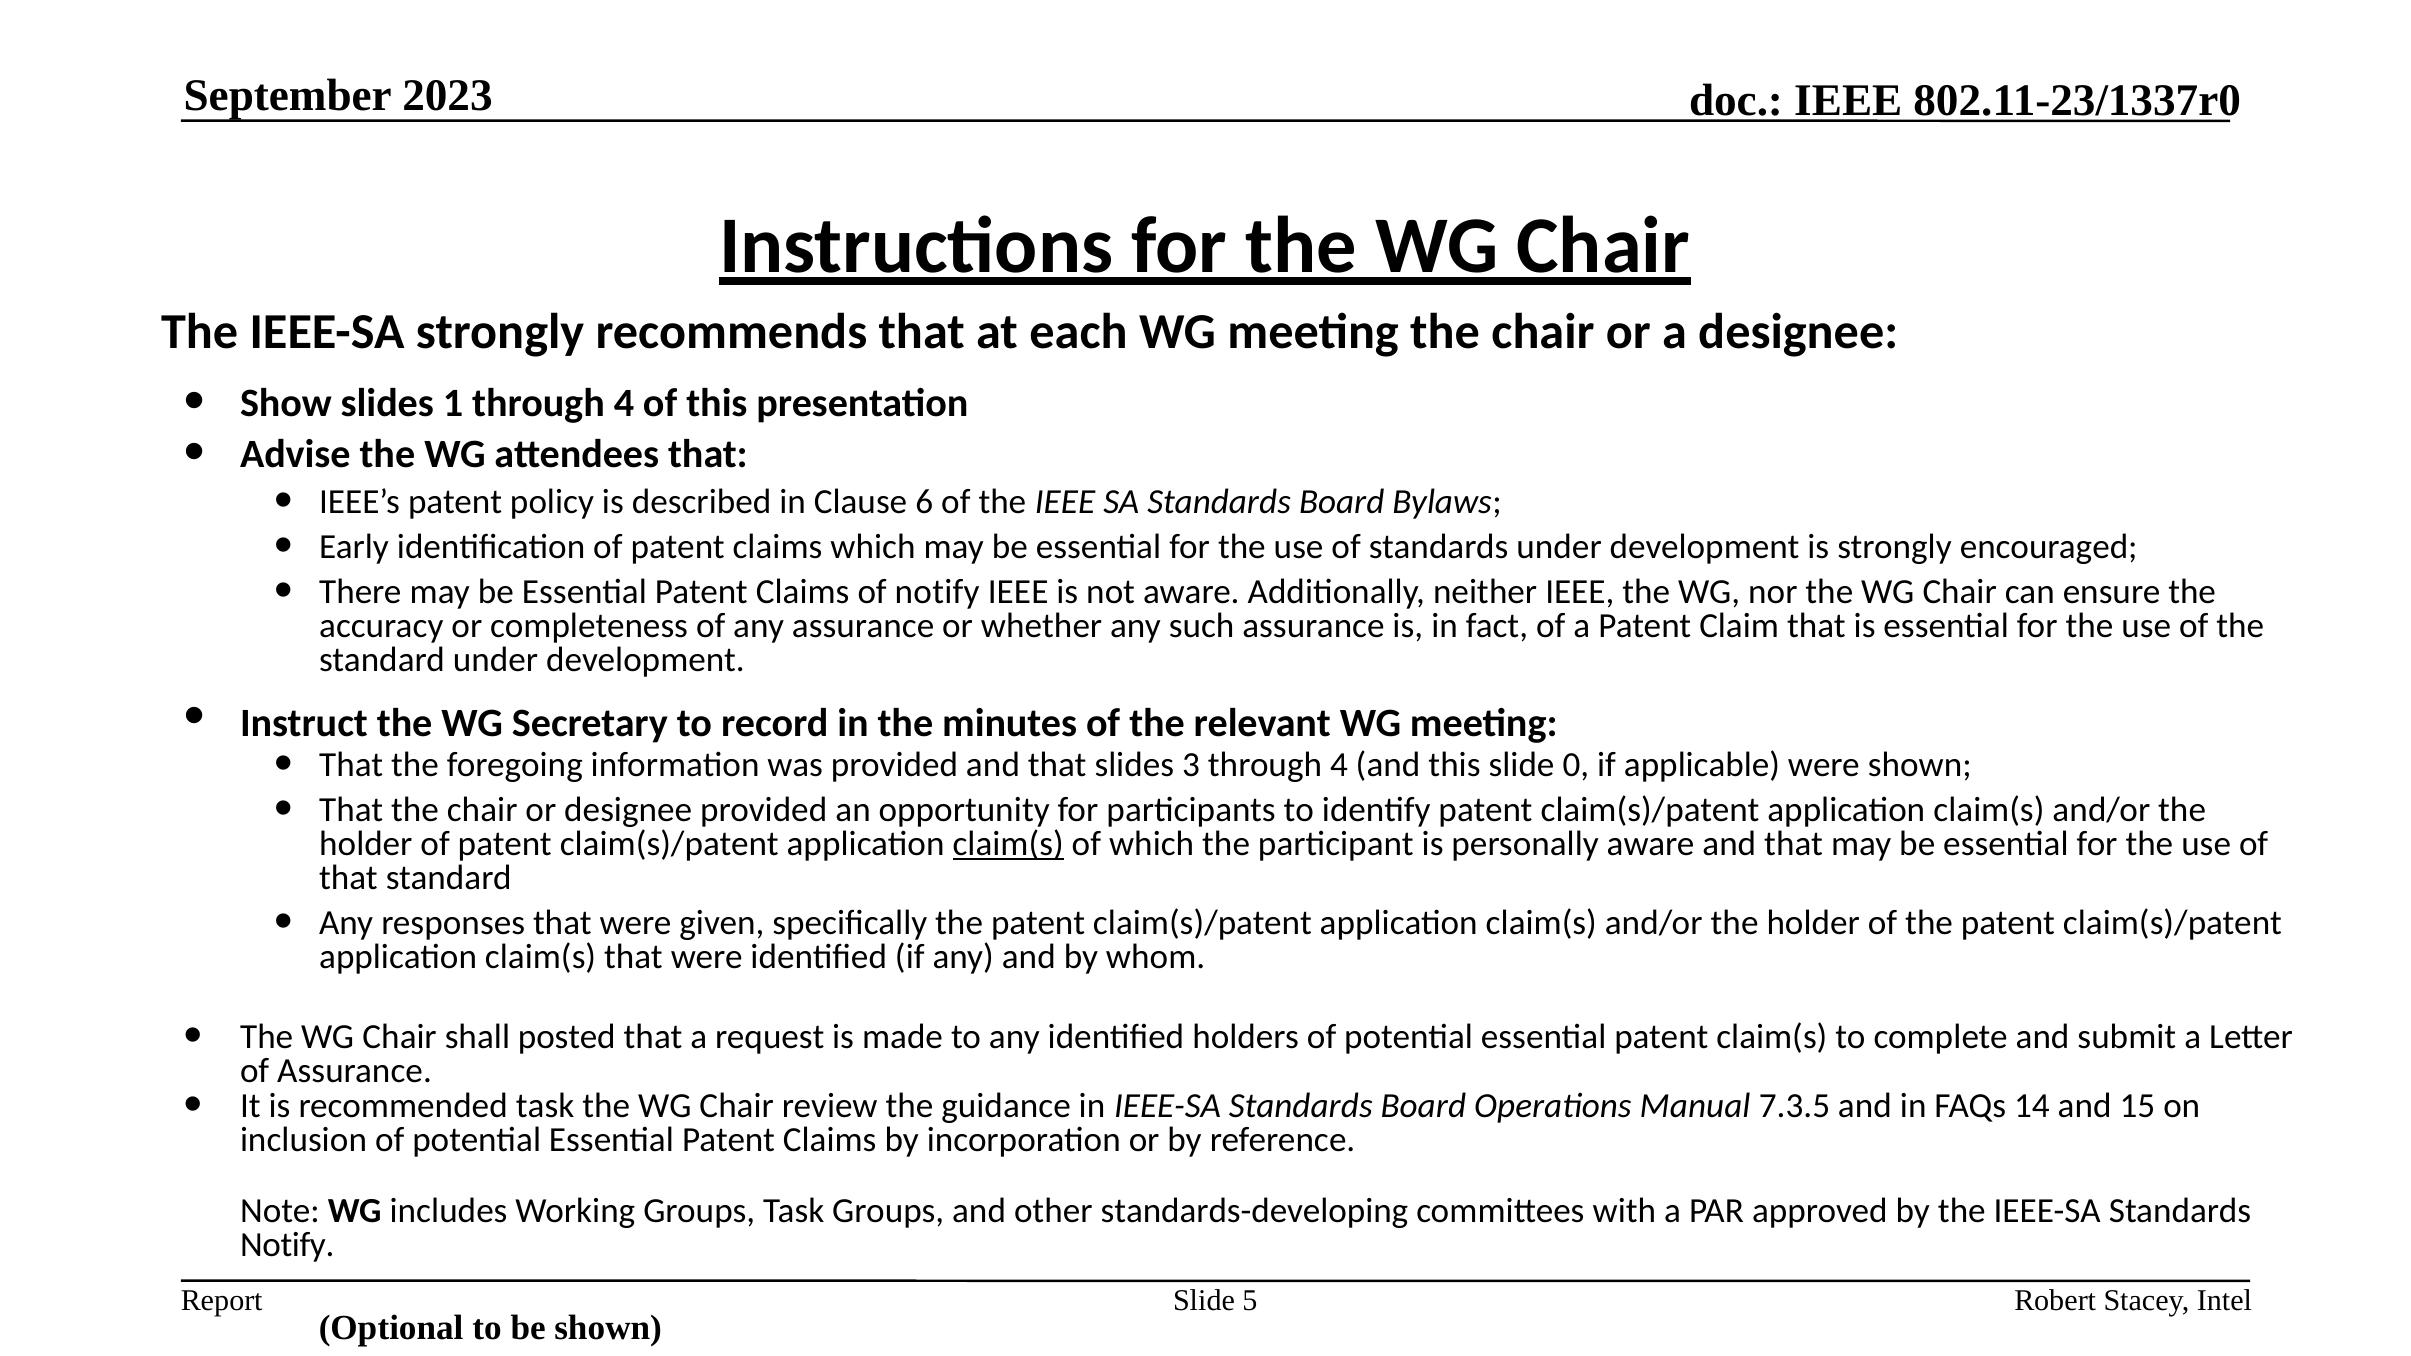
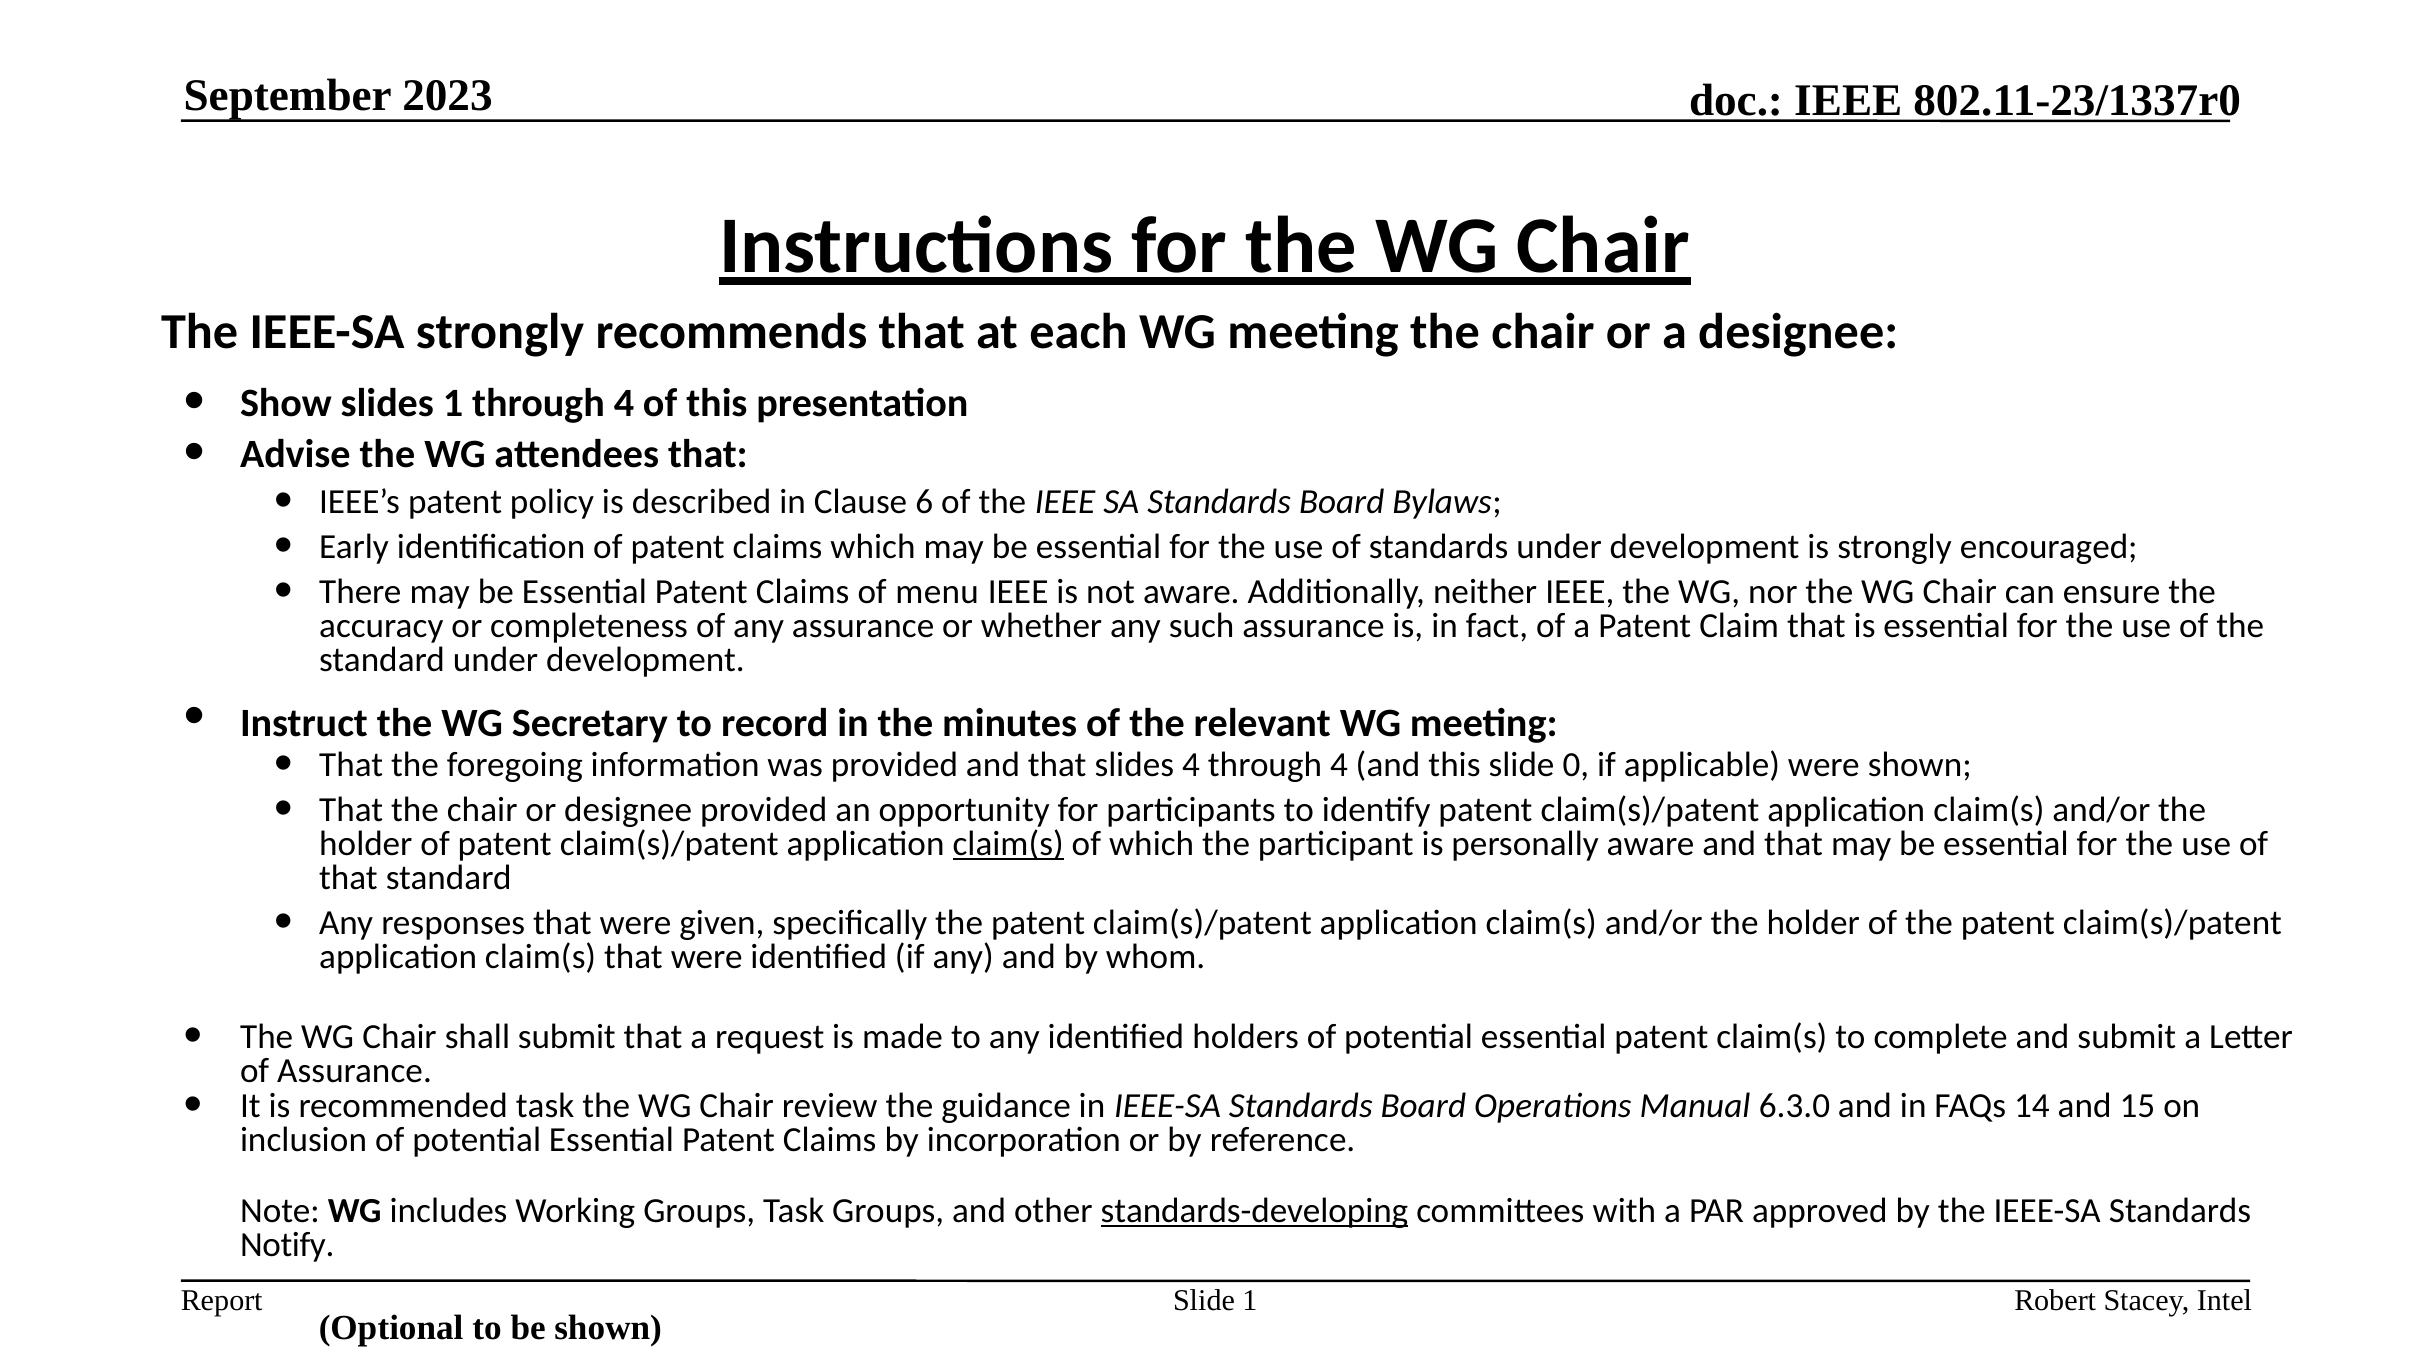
of notify: notify -> menu
slides 3: 3 -> 4
shall posted: posted -> submit
7.3.5: 7.3.5 -> 6.3.0
standards-developing underline: none -> present
Slide 5: 5 -> 1
